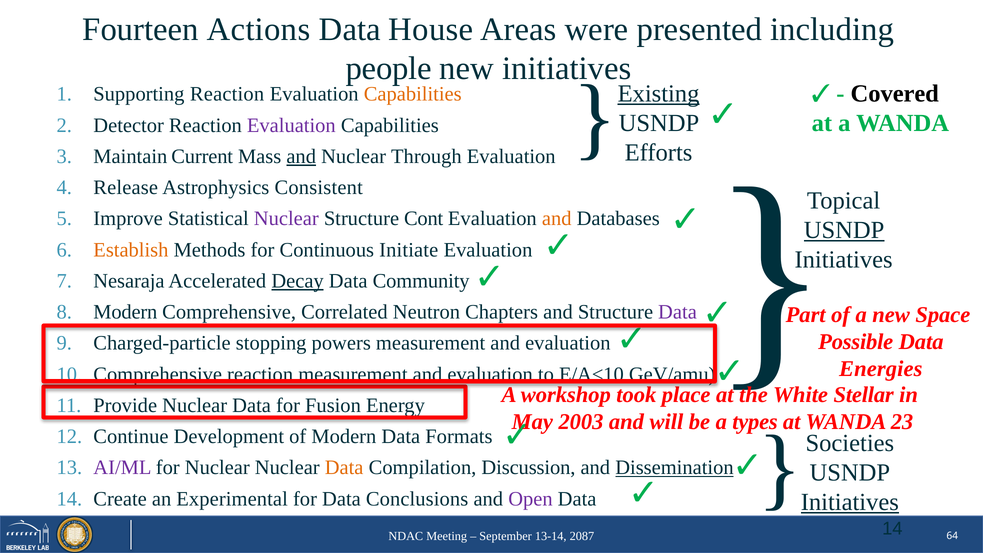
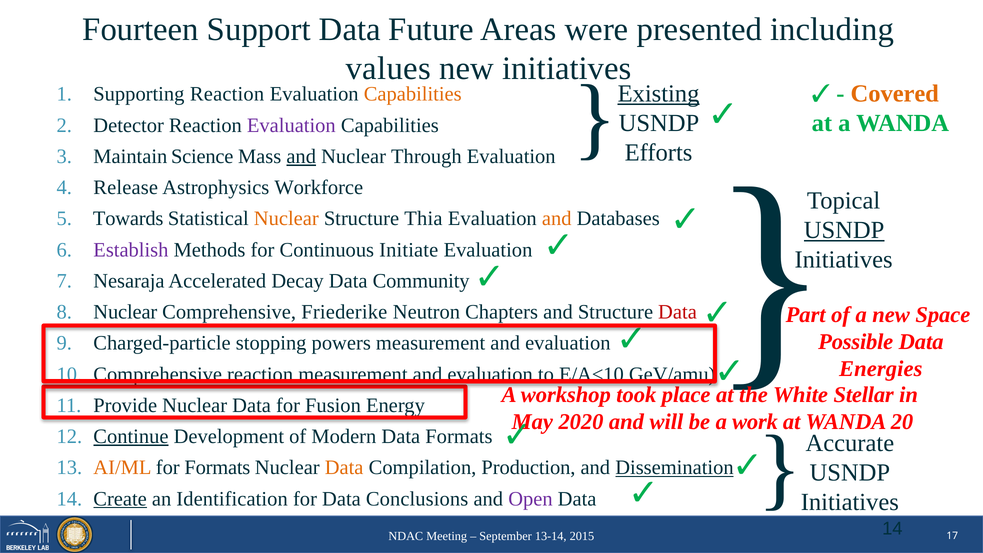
Actions: Actions -> Support
House: House -> Future
people: people -> values
Covered colour: black -> orange
Current: Current -> Science
Consistent: Consistent -> Workforce
Improve: Improve -> Towards
Nuclear at (286, 219) colour: purple -> orange
Cont: Cont -> Thia
Establish colour: orange -> purple
Decay underline: present -> none
Modern at (125, 312): Modern -> Nuclear
Correlated: Correlated -> Friederike
Data at (677, 312) colour: purple -> red
2003: 2003 -> 2020
types: types -> work
23: 23 -> 20
Continue underline: none -> present
Societies: Societies -> Accurate
AI/ML colour: purple -> orange
for Nuclear: Nuclear -> Formats
Discussion: Discussion -> Production
Create underline: none -> present
Experimental: Experimental -> Identification
Initiatives at (850, 502) underline: present -> none
2087: 2087 -> 2015
64: 64 -> 17
